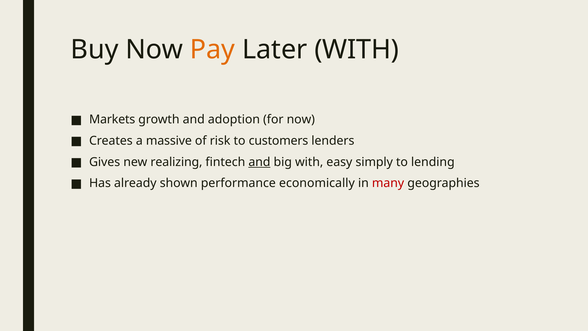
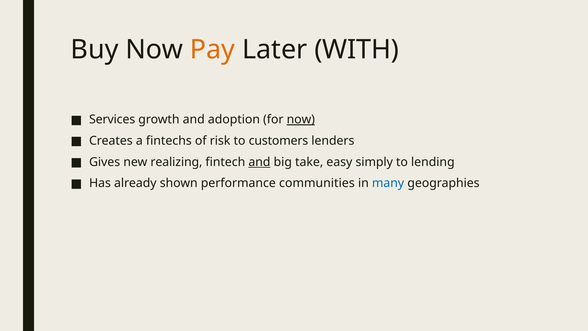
Markets: Markets -> Services
now at (301, 119) underline: none -> present
massive: massive -> fintechs
big with: with -> take
economically: economically -> communities
many colour: red -> blue
